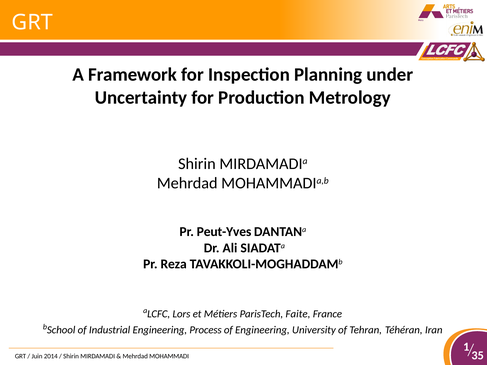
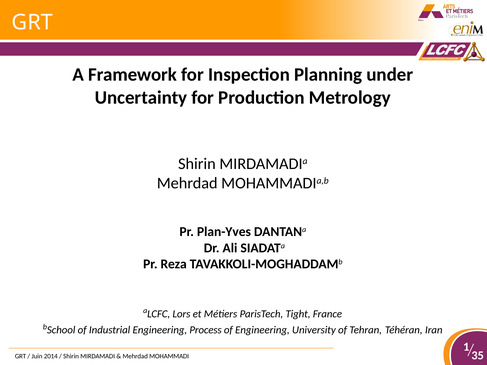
Peut-Yves: Peut-Yves -> Plan-Yves
Faite: Faite -> Tight
